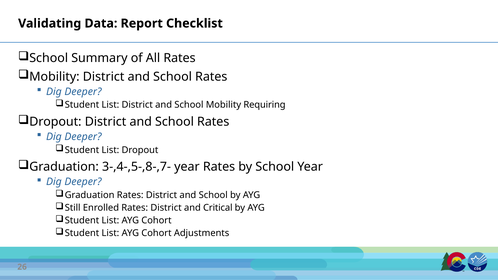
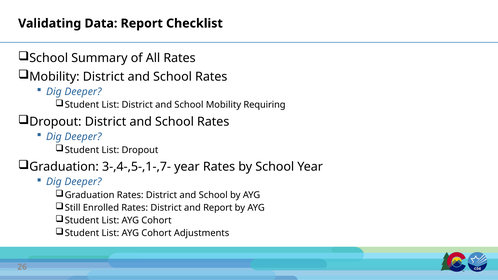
3-,4-,5-,8-,7-: 3-,4-,5-,8-,7- -> 3-,4-,5-,1-,7-
and Critical: Critical -> Report
